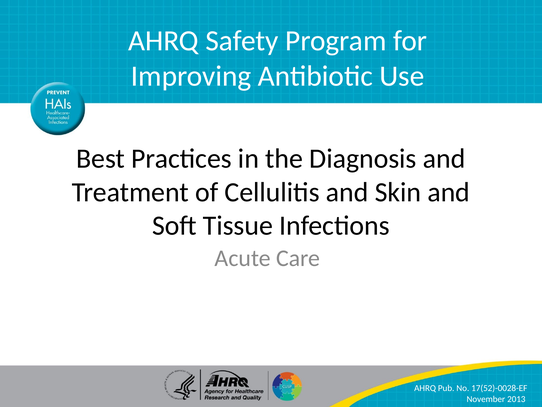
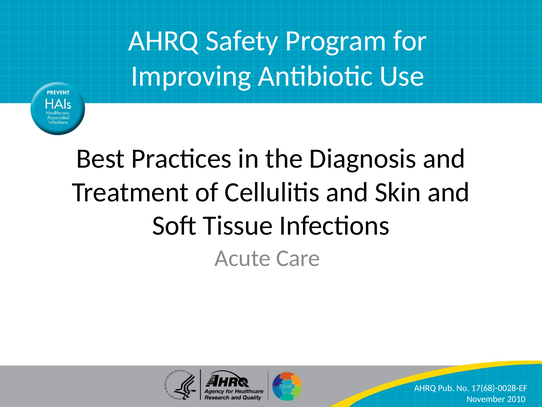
17(52)-0028-EF: 17(52)-0028-EF -> 17(68)-0028-EF
2013: 2013 -> 2010
